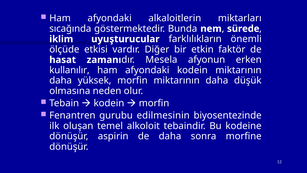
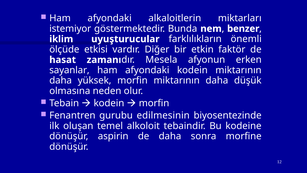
sıcağında: sıcağında -> istemiyor
sürede: sürede -> benzer
kullanılır: kullanılır -> sayanlar
